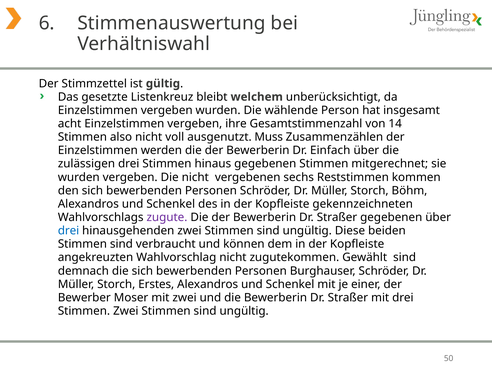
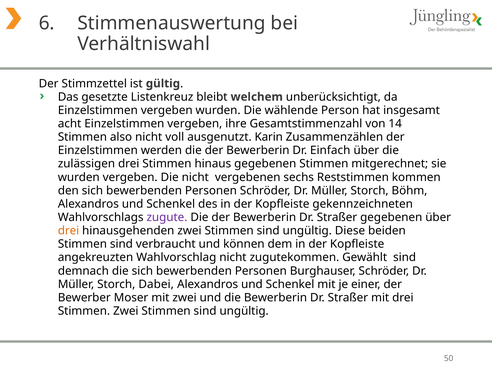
Muss: Muss -> Karin
drei at (69, 231) colour: blue -> orange
Erstes: Erstes -> Dabei
